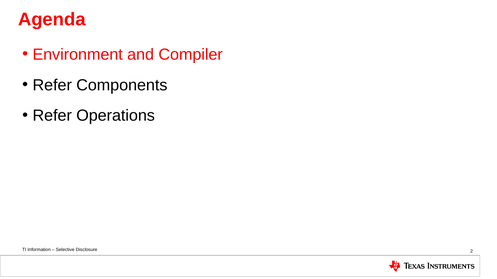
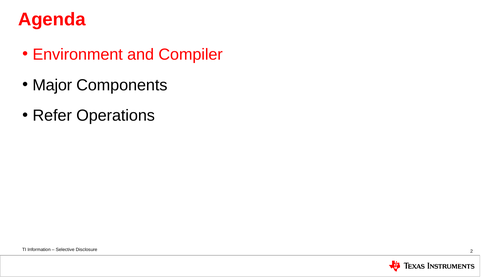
Refer at (52, 85): Refer -> Major
